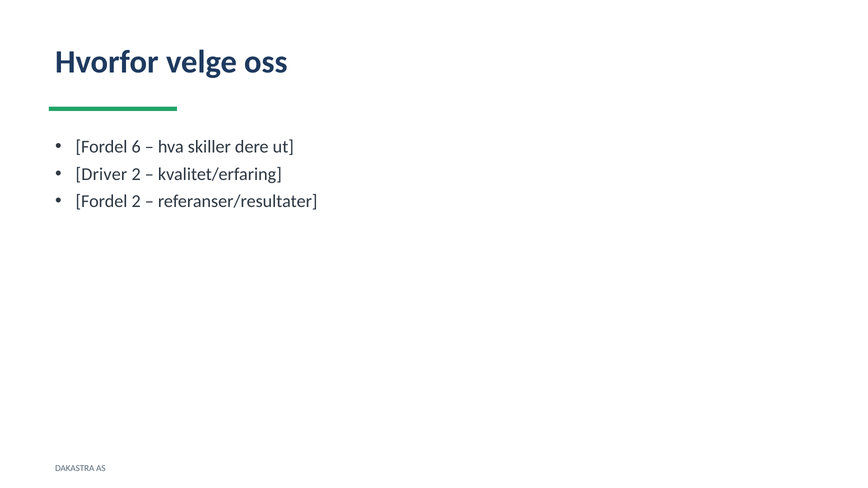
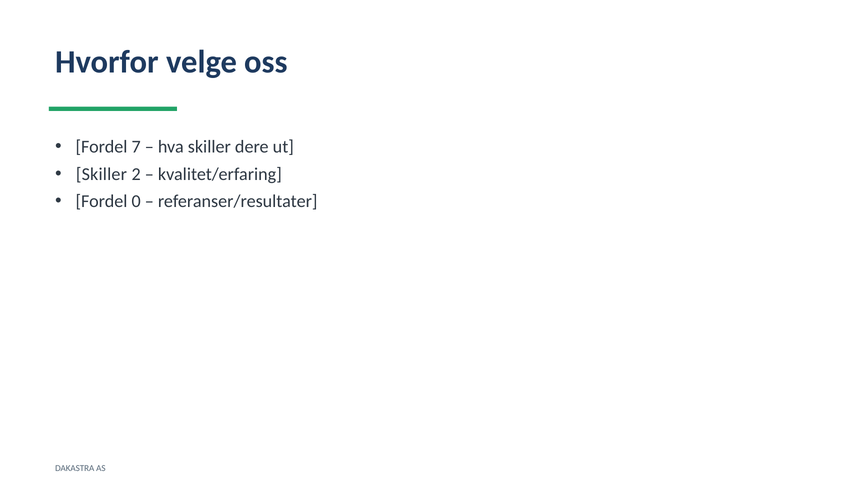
6: 6 -> 7
Driver at (101, 174): Driver -> Skiller
Fordel 2: 2 -> 0
